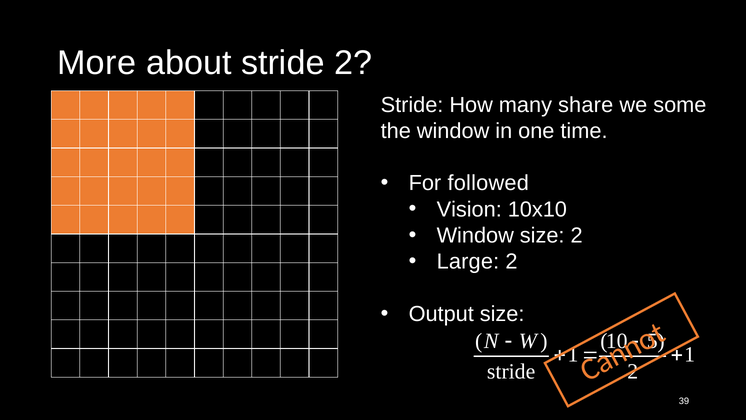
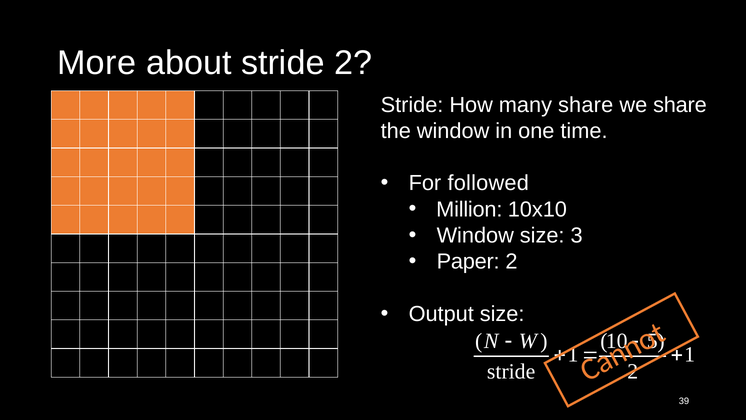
we some: some -> share
Vision: Vision -> Million
size 2: 2 -> 3
Large: Large -> Paper
